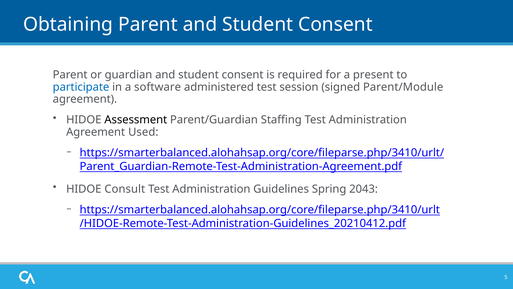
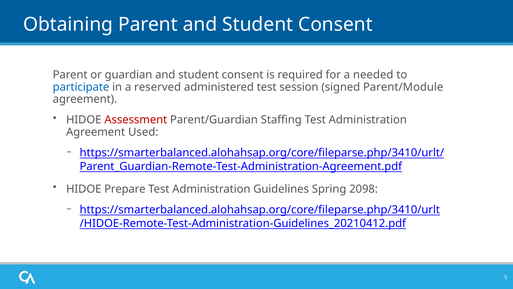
present: present -> needed
software: software -> reserved
Assessment colour: black -> red
Consult: Consult -> Prepare
2043: 2043 -> 2098
